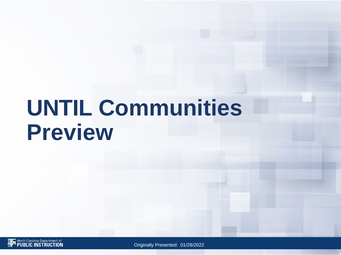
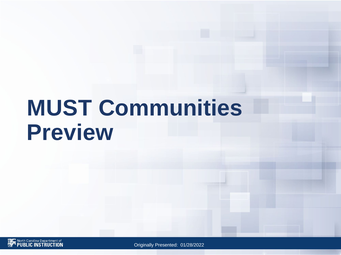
UNTIL: UNTIL -> MUST
